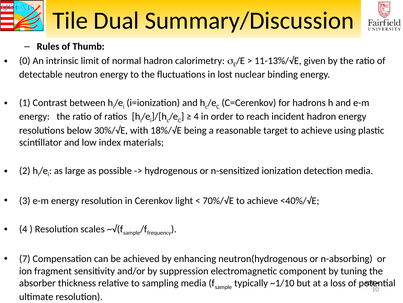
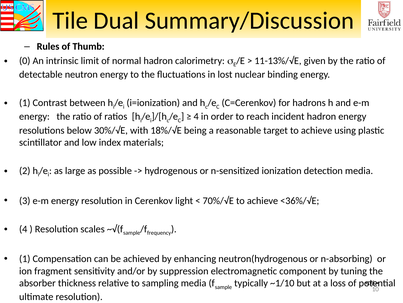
<40%/√E: <40%/√E -> <36%/√E
7 at (25, 258): 7 -> 1
